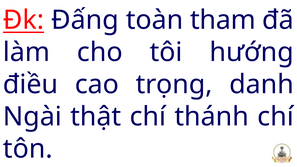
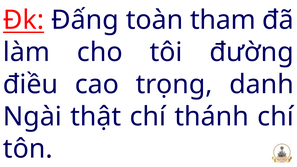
hướng: hướng -> đường
